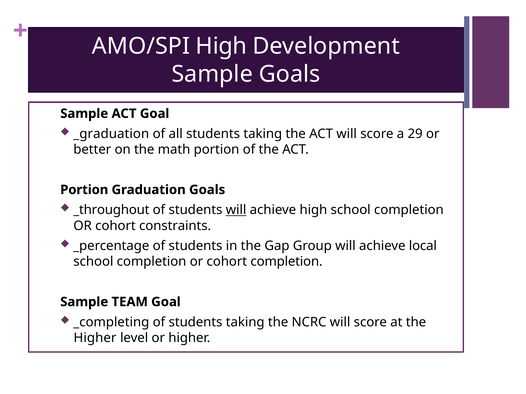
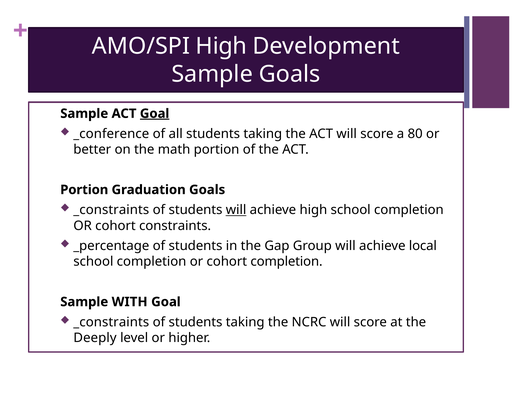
Goal at (155, 114) underline: none -> present
_graduation: _graduation -> _conference
29: 29 -> 80
_throughout at (111, 210): _throughout -> _constraints
TEAM: TEAM -> WITH
_completing at (111, 322): _completing -> _constraints
Higher at (95, 338): Higher -> Deeply
